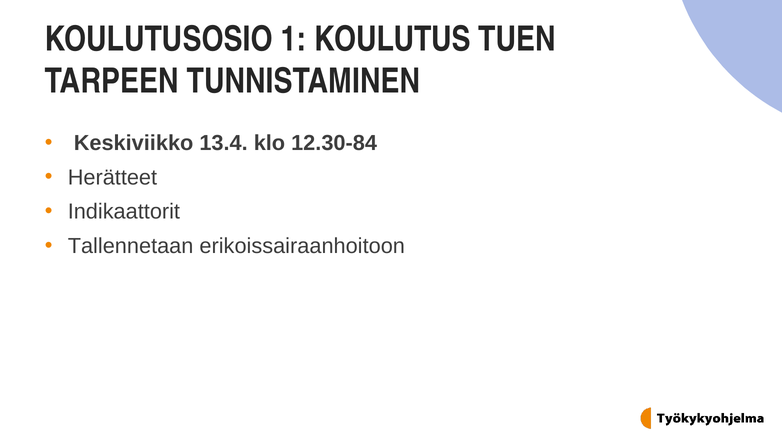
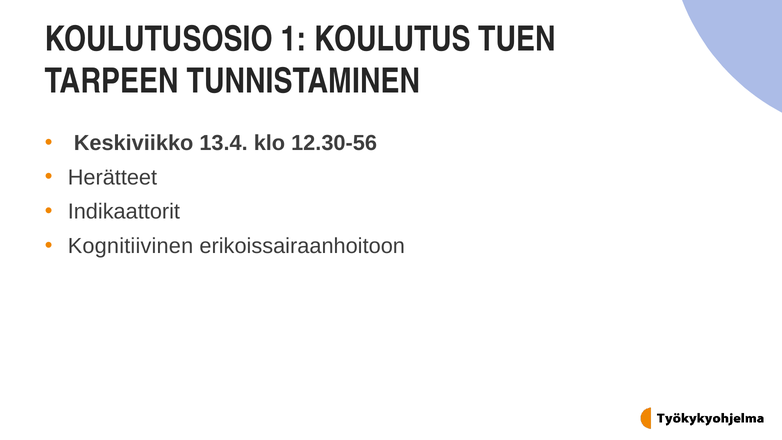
12.30-84: 12.30-84 -> 12.30-56
Tallennetaan: Tallennetaan -> Kognitiivinen
